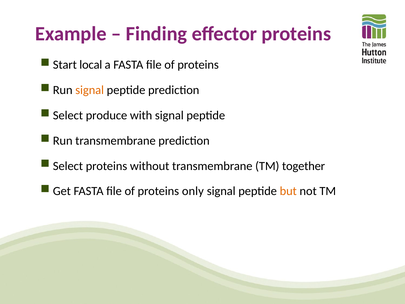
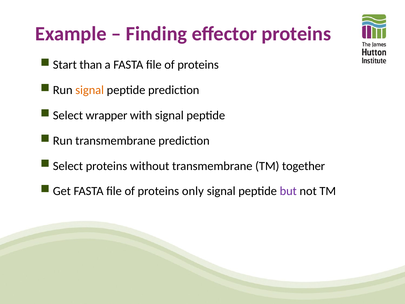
local: local -> than
produce: produce -> wrapper
but colour: orange -> purple
